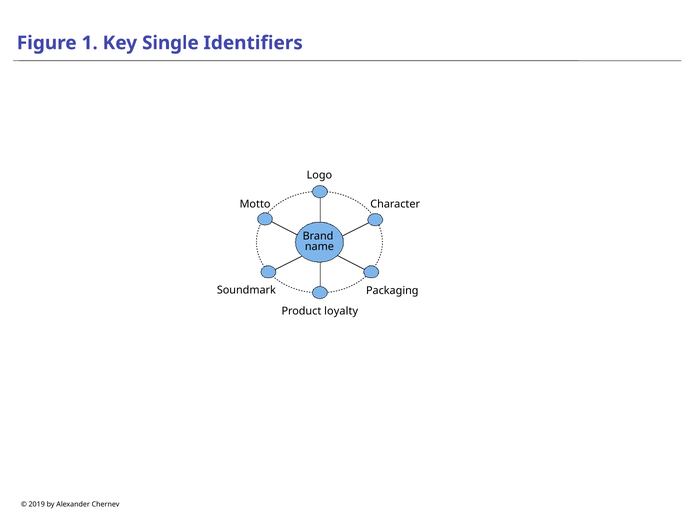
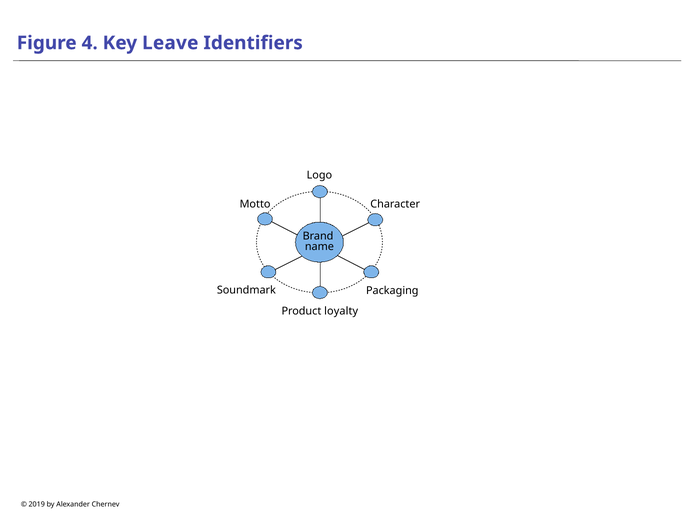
1: 1 -> 4
Single: Single -> Leave
